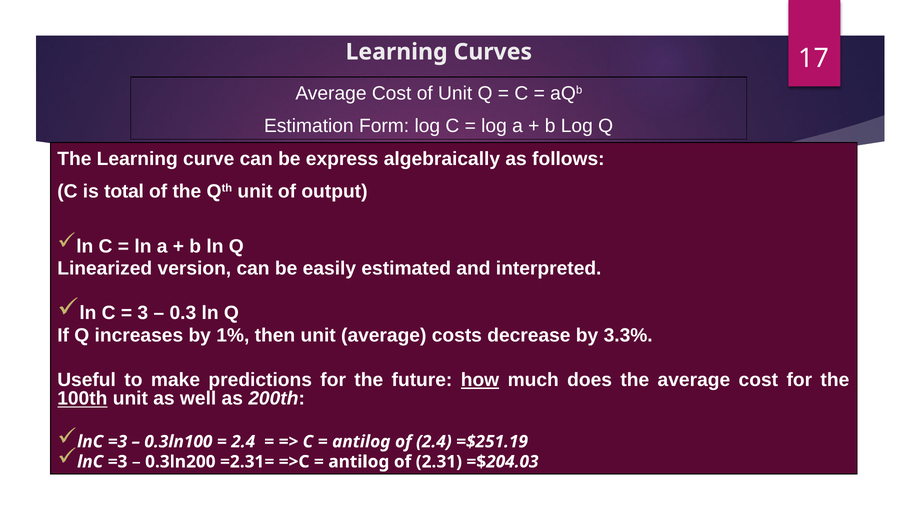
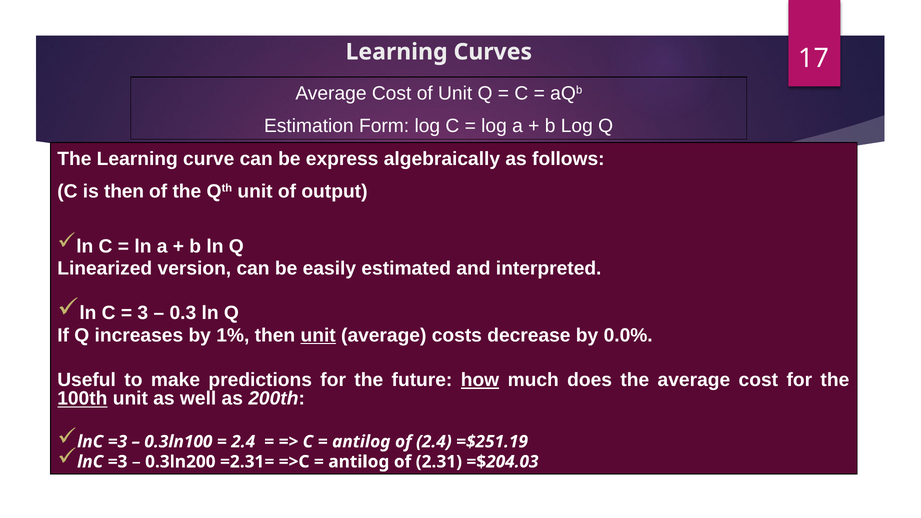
is total: total -> then
unit at (318, 335) underline: none -> present
3.3%: 3.3% -> 0.0%
